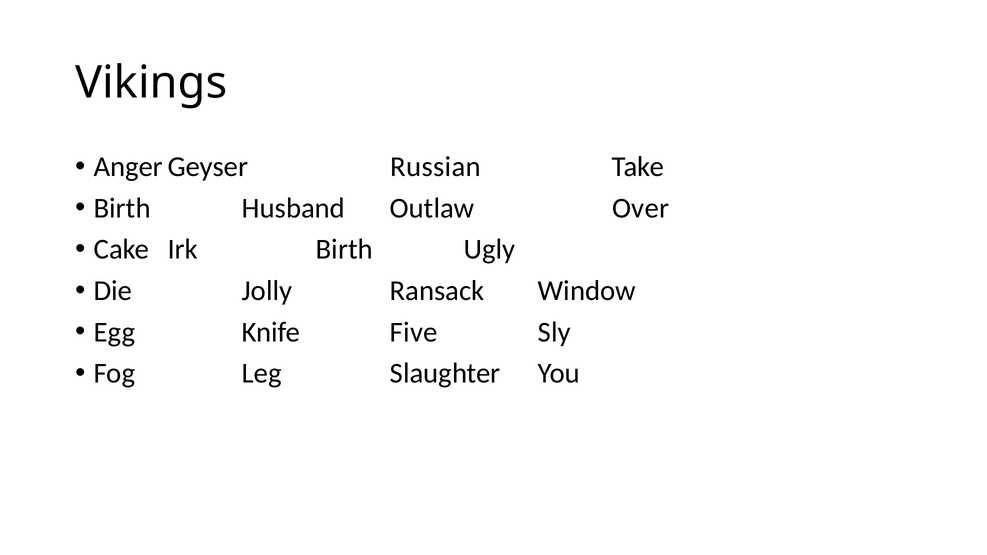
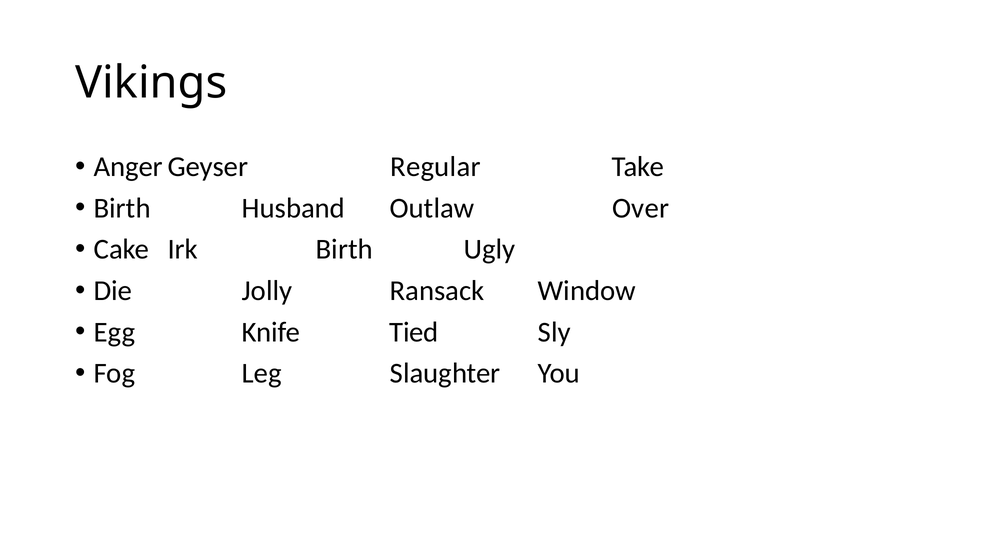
Russian: Russian -> Regular
Five: Five -> Tied
